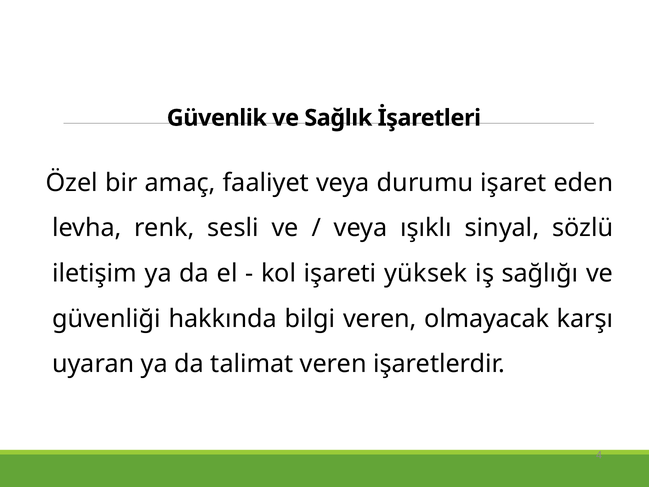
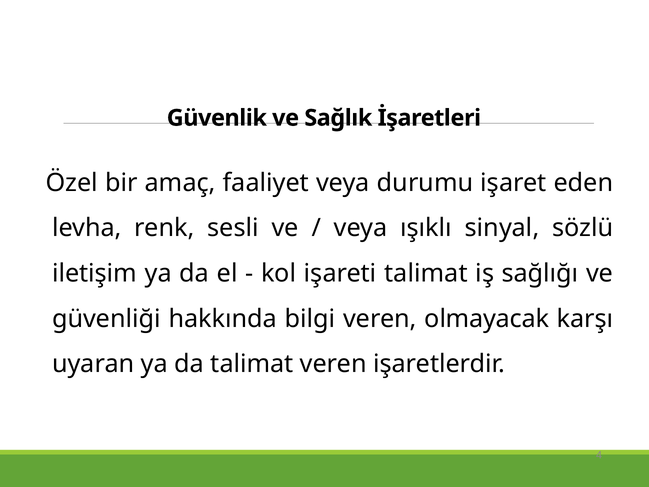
işareti yüksek: yüksek -> talimat
